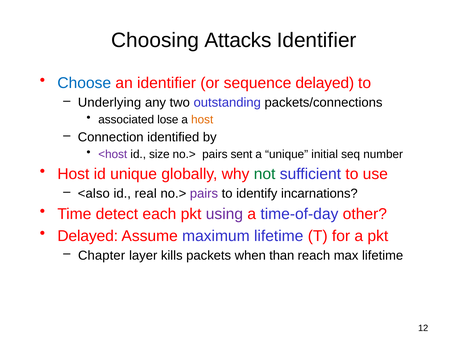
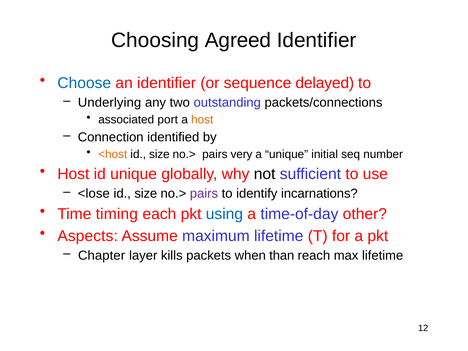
Attacks: Attacks -> Agreed
lose: lose -> port
<host colour: purple -> orange
sent: sent -> very
not colour: green -> black
<also: <also -> <lose
real at (146, 194): real -> size
detect: detect -> timing
using colour: purple -> blue
Delayed at (88, 236): Delayed -> Aspects
